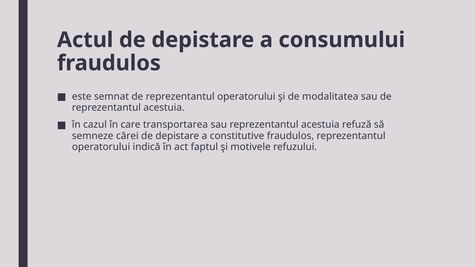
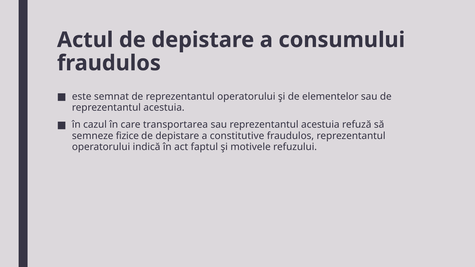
modalitatea: modalitatea -> elementelor
cărei: cărei -> fizice
